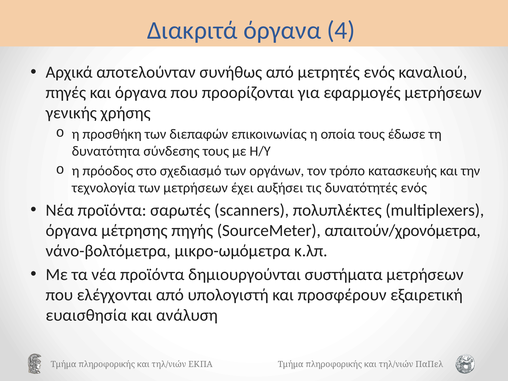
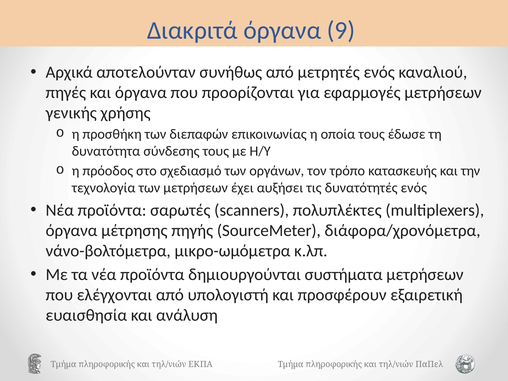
4: 4 -> 9
απαιτούν/χρονόμετρα: απαιτούν/χρονόμετρα -> διάφορα/χρονόμετρα
